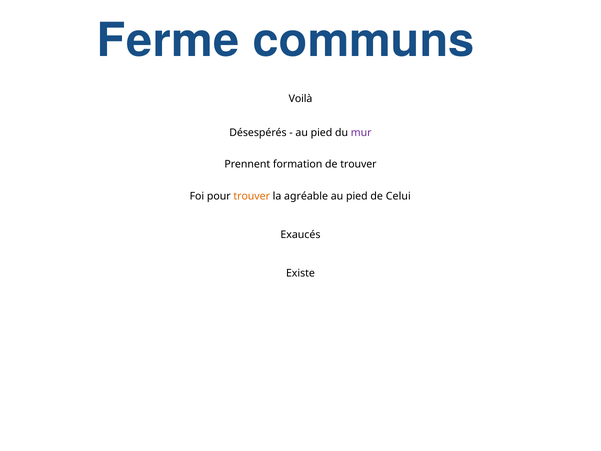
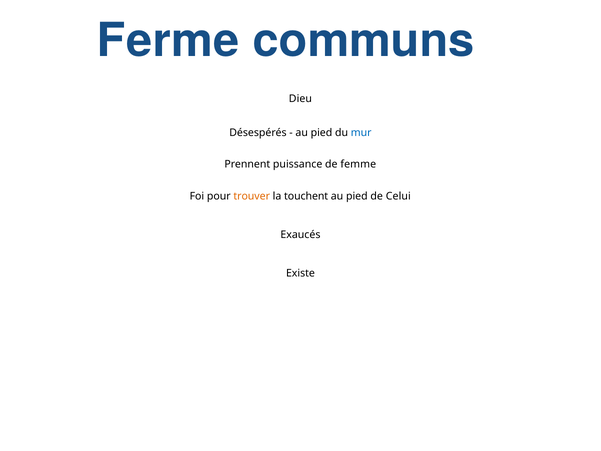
Voilà: Voilà -> Dieu
mur colour: purple -> blue
formation: formation -> puissance
de trouver: trouver -> femme
agréable: agréable -> touchent
